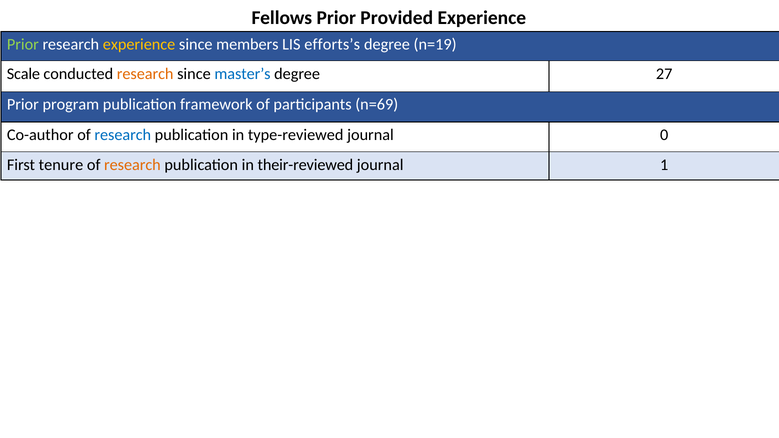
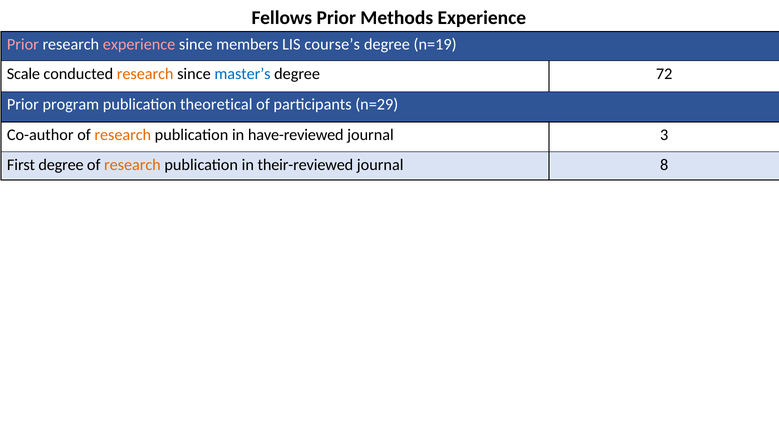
Provided: Provided -> Methods
Prior at (23, 45) colour: light green -> pink
experience at (139, 45) colour: yellow -> pink
efforts’s: efforts’s -> course’s
27: 27 -> 72
framework: framework -> theoretical
n=69: n=69 -> n=29
research at (123, 135) colour: blue -> orange
type-reviewed: type-reviewed -> have-reviewed
0: 0 -> 3
First tenure: tenure -> degree
1: 1 -> 8
